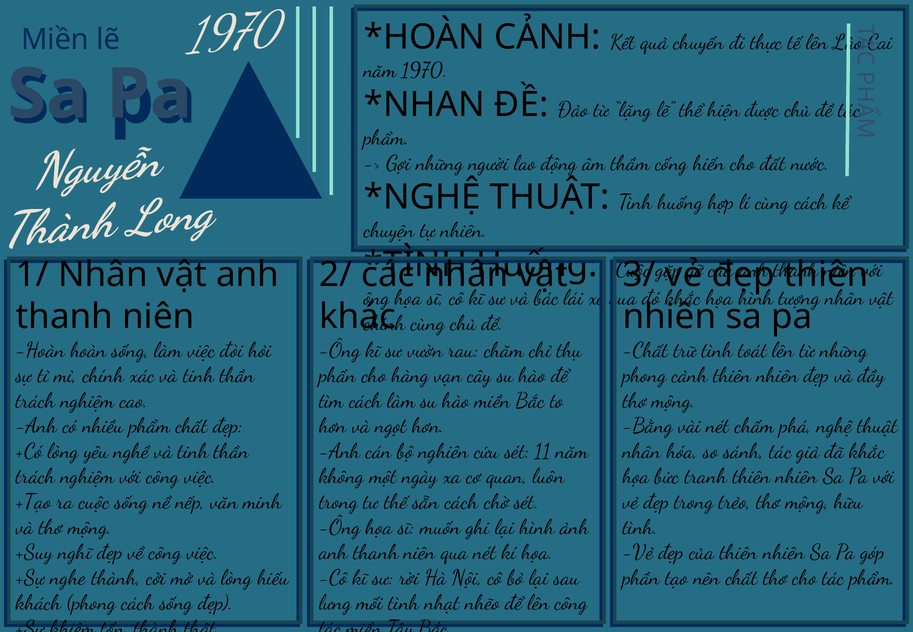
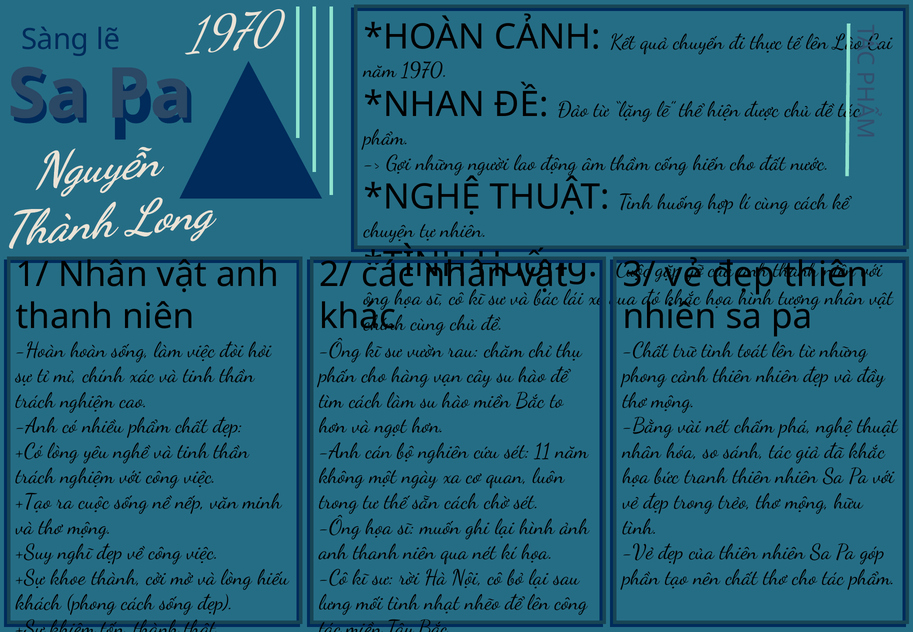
Miền at (55, 39): Miền -> Sàng
nghe: nghe -> khoe
